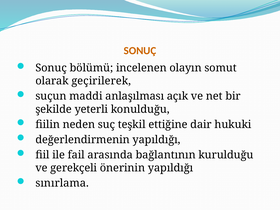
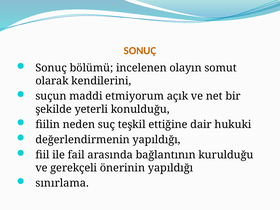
geçirilerek: geçirilerek -> kendilerini
anlaşılması: anlaşılması -> etmiyorum
